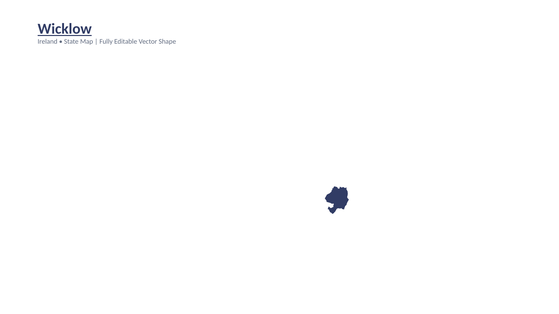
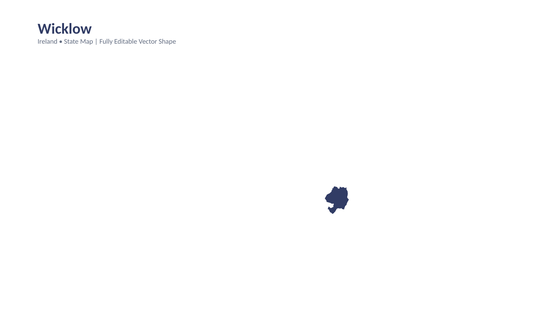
Wicklow underline: present -> none
